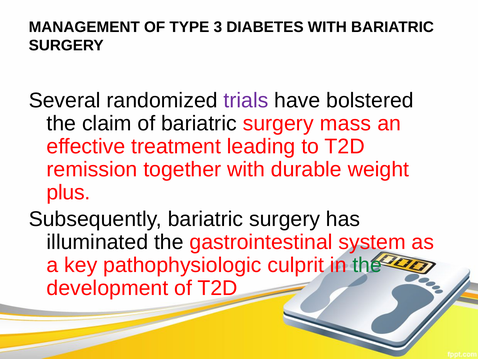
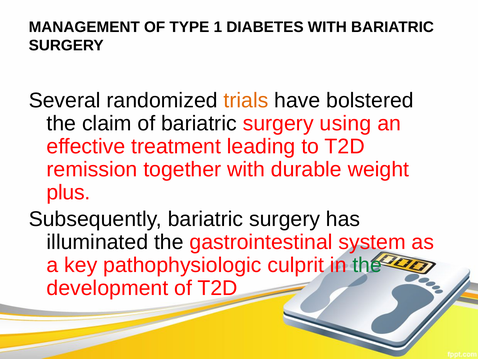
3: 3 -> 1
trials colour: purple -> orange
mass: mass -> using
